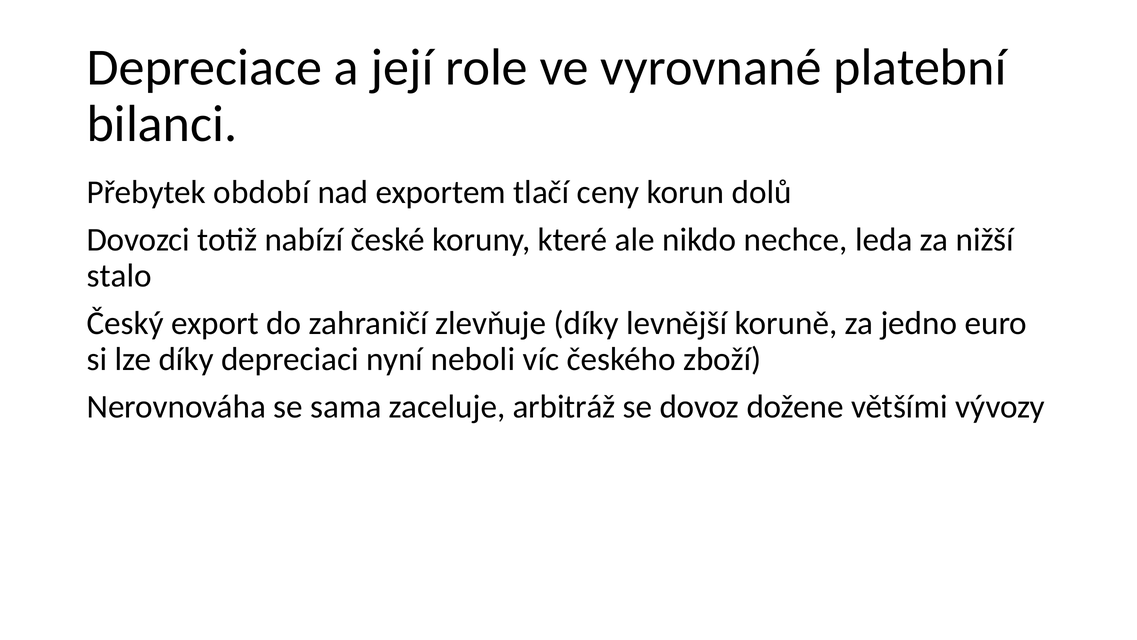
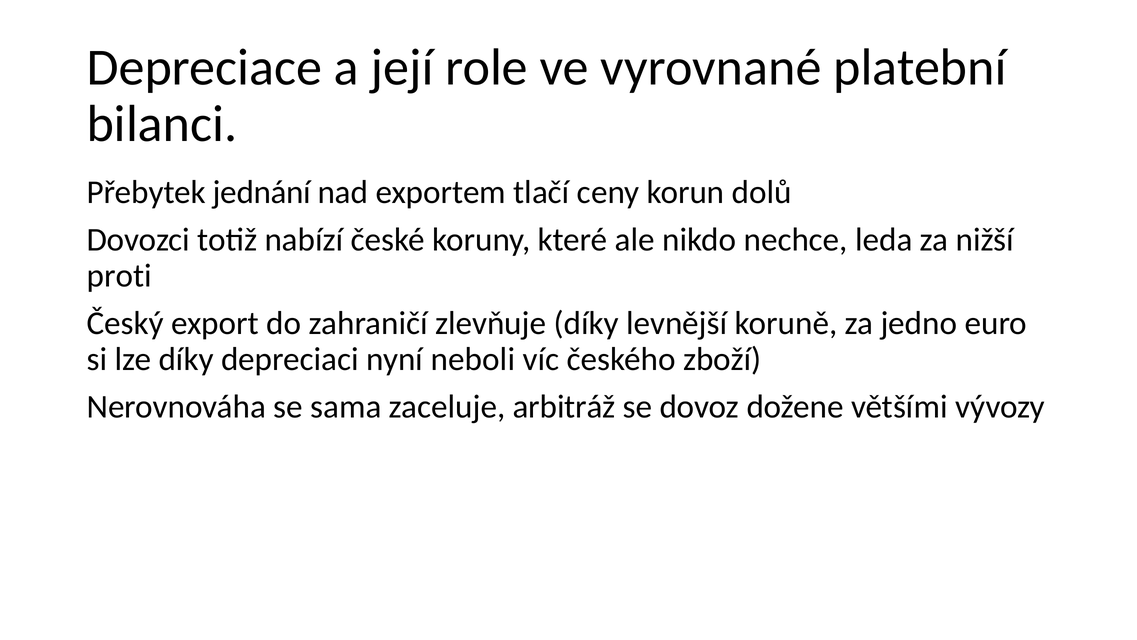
období: období -> jednání
stalo: stalo -> proti
